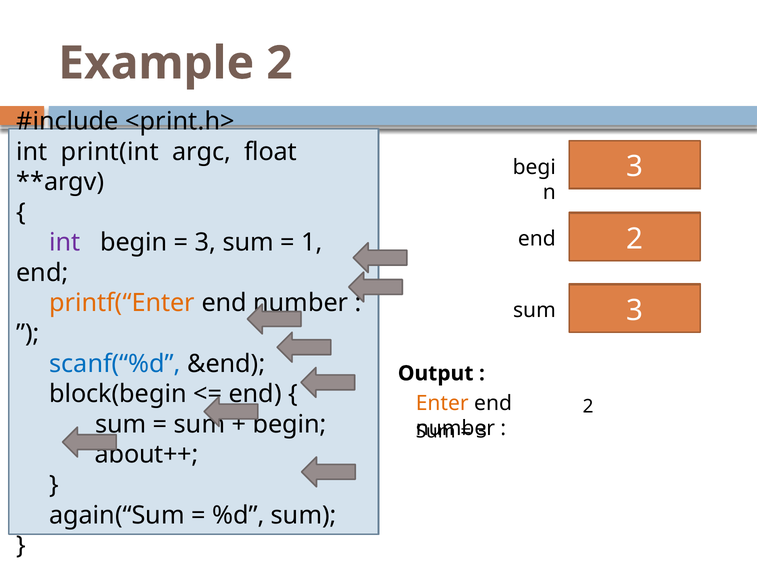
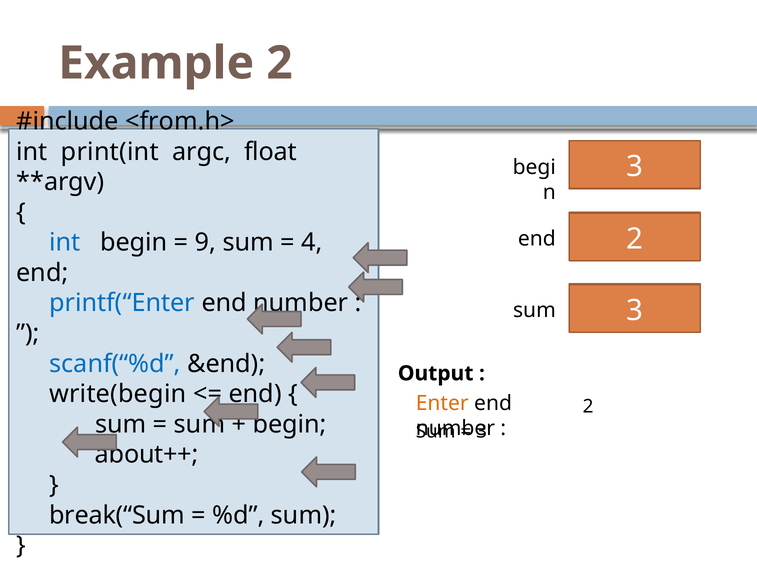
<print.h>: <print.h> -> <from.h>
int at (65, 242) colour: purple -> blue
3 at (205, 242): 3 -> 9
1 at (312, 242): 1 -> 4
printf(“Enter colour: orange -> blue
block(begin: block(begin -> write(begin
again(“Sum: again(“Sum -> break(“Sum
